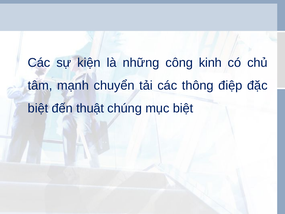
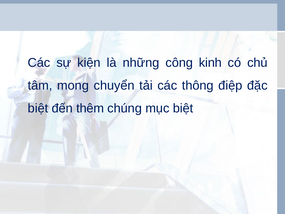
mạnh: mạnh -> mong
thuật: thuật -> thêm
